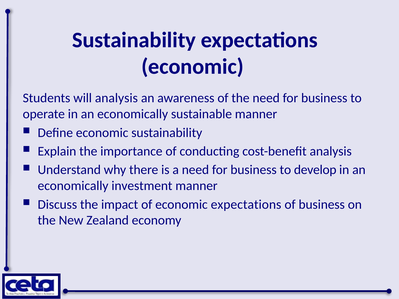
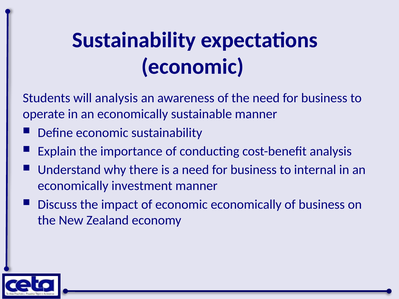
develop: develop -> internal
economic expectations: expectations -> economically
